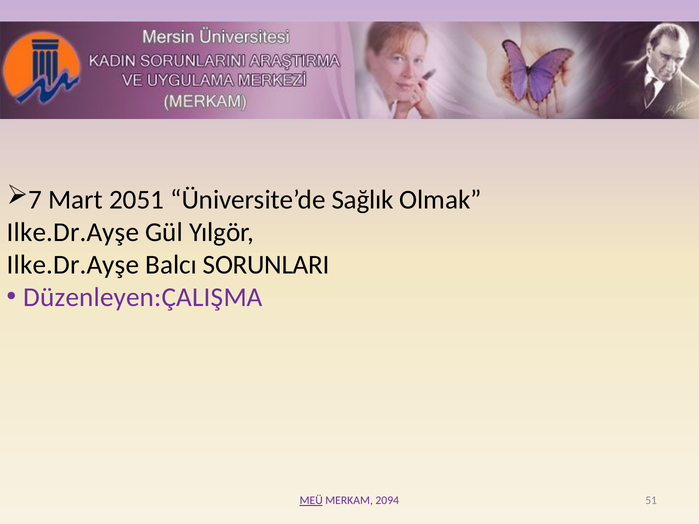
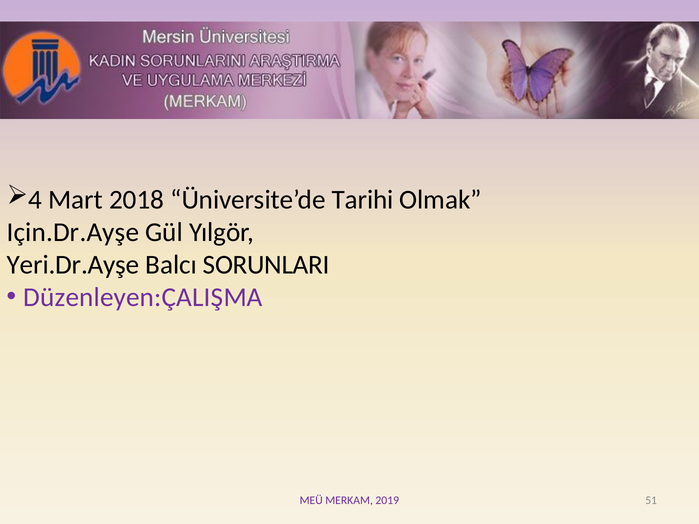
7: 7 -> 4
2051: 2051 -> 2018
Sağlık: Sağlık -> Tarihi
Ilke.Dr.Ayşe at (73, 232): Ilke.Dr.Ayşe -> Için.Dr.Ayşe
Ilke.Dr.Ayşe at (73, 265): Ilke.Dr.Ayşe -> Yeri.Dr.Ayşe
MEÜ underline: present -> none
2094: 2094 -> 2019
